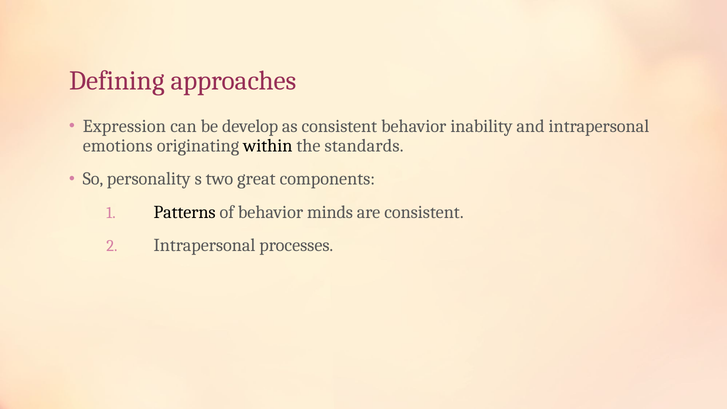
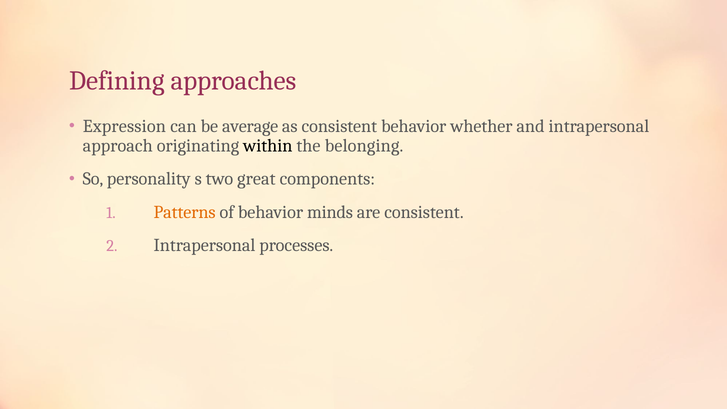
develop: develop -> average
inability: inability -> whether
emotions: emotions -> approach
standards: standards -> belonging
Patterns colour: black -> orange
